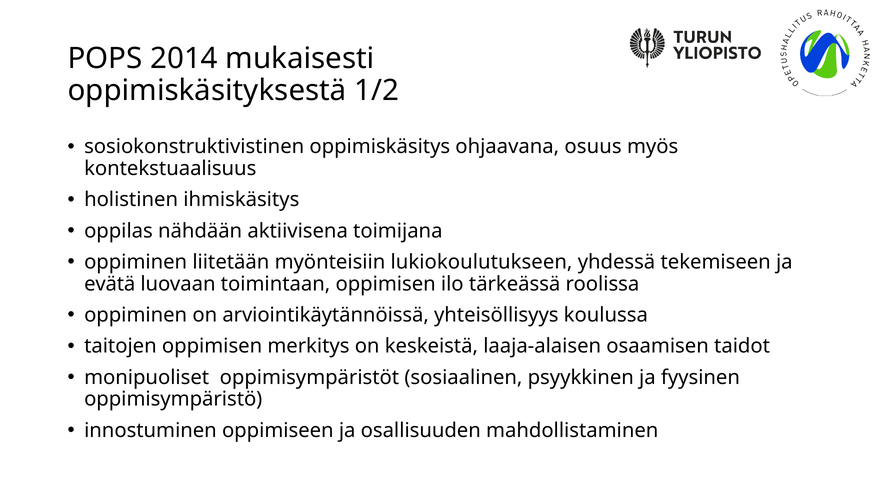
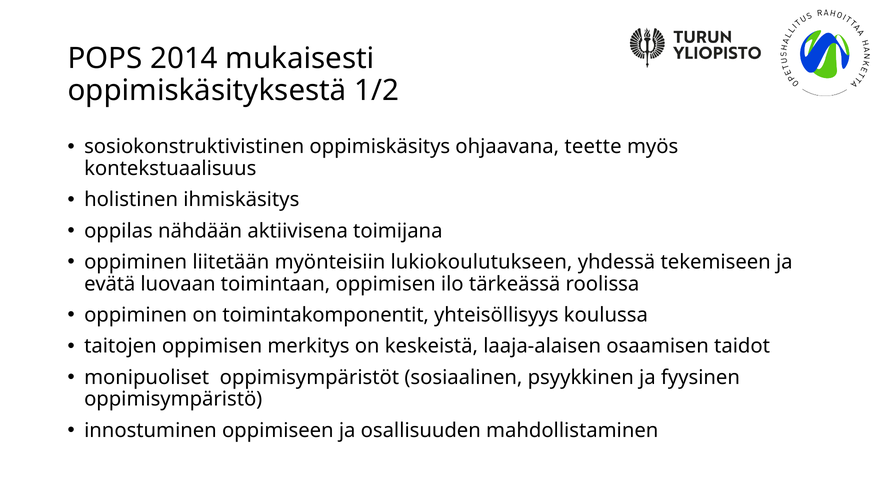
osuus: osuus -> teette
arviointikäytännöissä: arviointikäytännöissä -> toimintakomponentit
